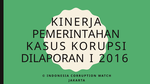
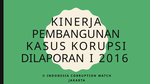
PEMERINTAHAN: PEMERINTAHAN -> PEMBANGUNAN
